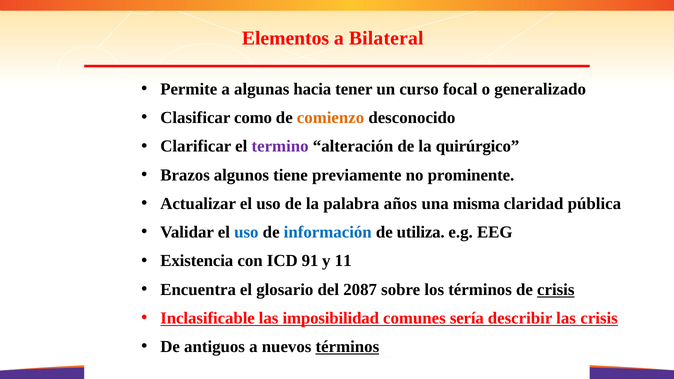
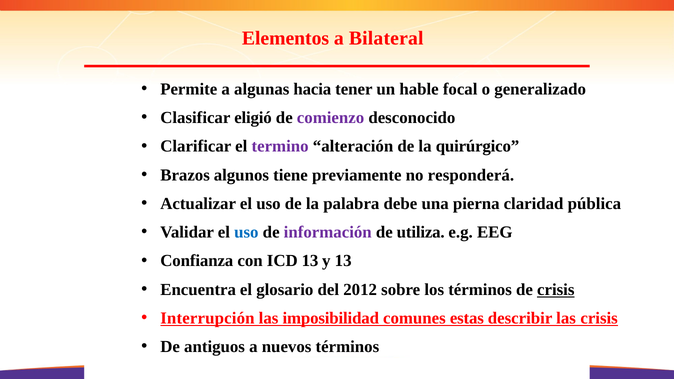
curso: curso -> hable
como: como -> eligió
comienzo colour: orange -> purple
prominente: prominente -> responderá
años: años -> debe
misma: misma -> pierna
información colour: blue -> purple
Existencia: Existencia -> Confianza
ICD 91: 91 -> 13
y 11: 11 -> 13
2087: 2087 -> 2012
Inclasificable: Inclasificable -> Interrupción
sería: sería -> estas
términos at (347, 347) underline: present -> none
